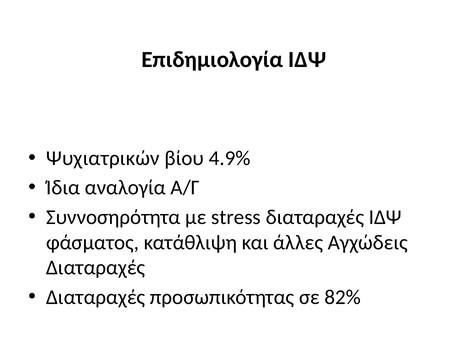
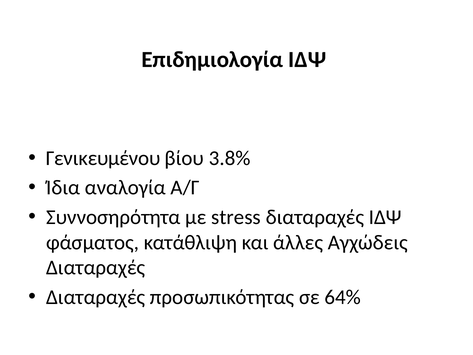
Ψυχιατρικών: Ψυχιατρικών -> Γενικευμένου
4.9%: 4.9% -> 3.8%
82%: 82% -> 64%
